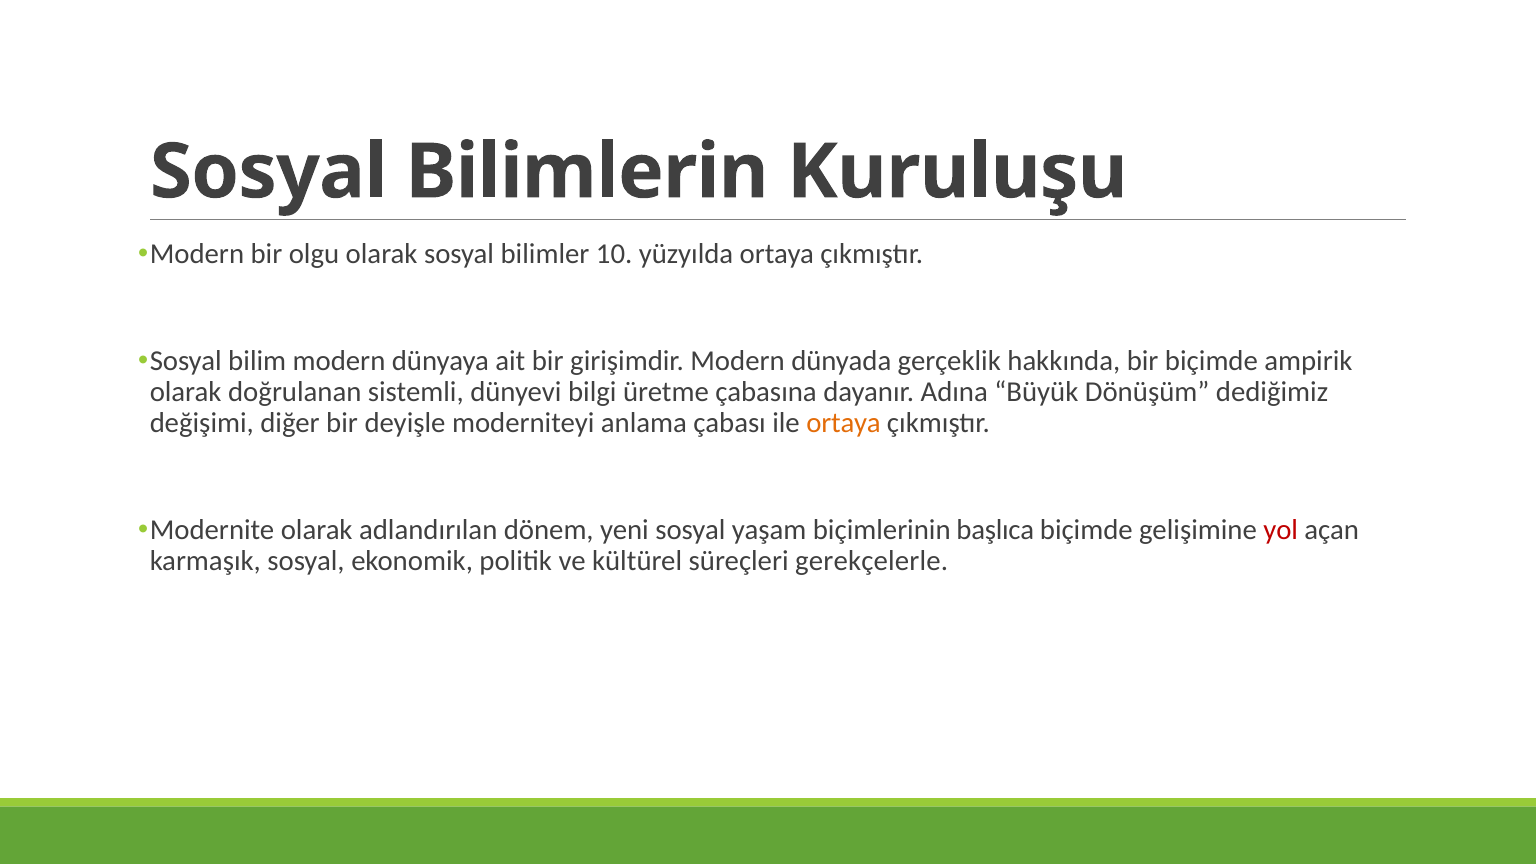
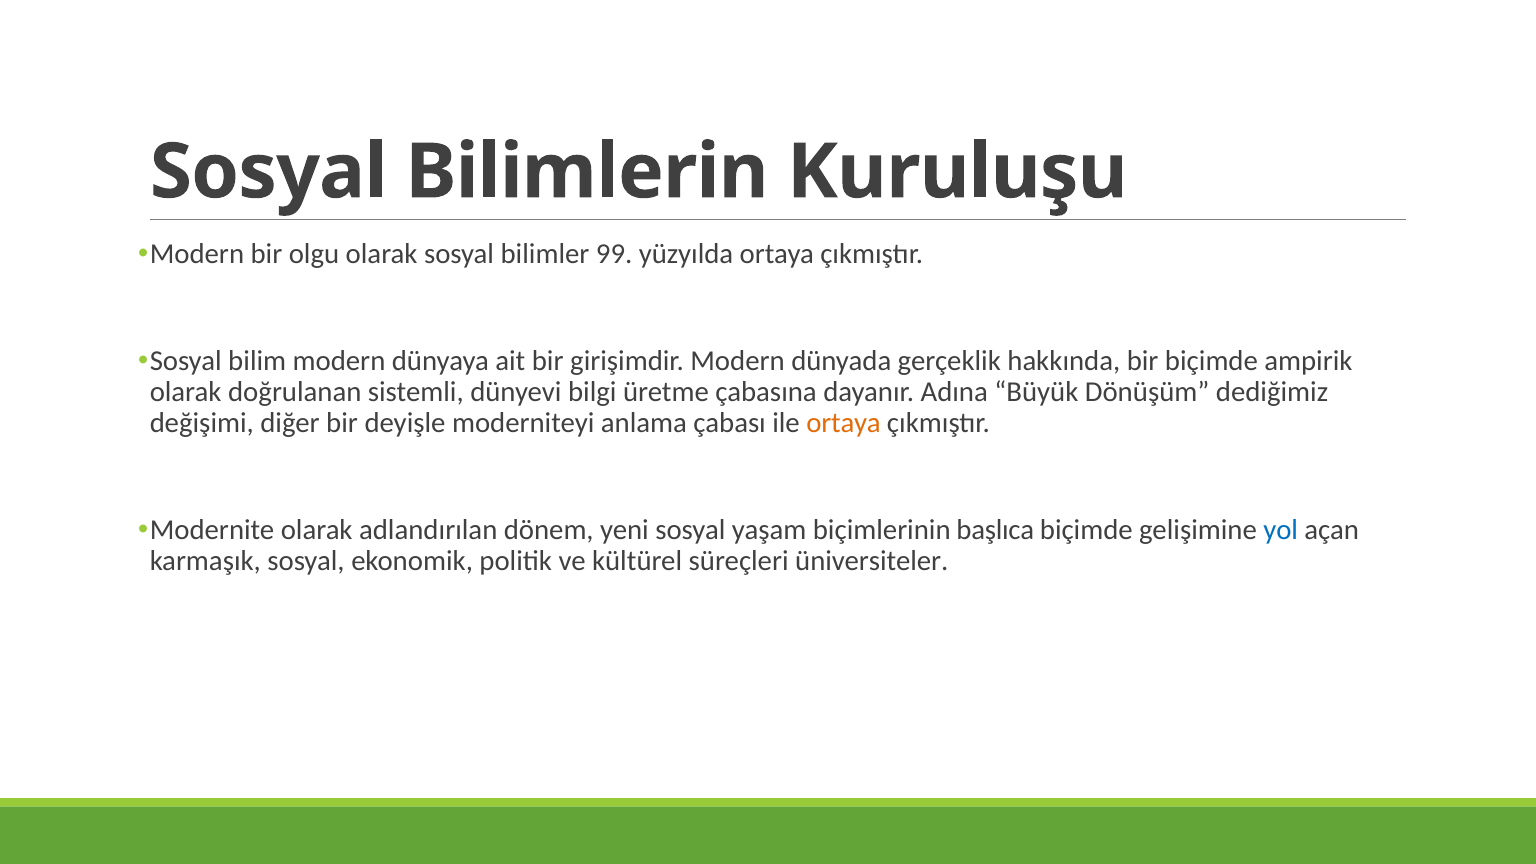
10: 10 -> 99
yol colour: red -> blue
gerekçelerle: gerekçelerle -> üniversiteler
